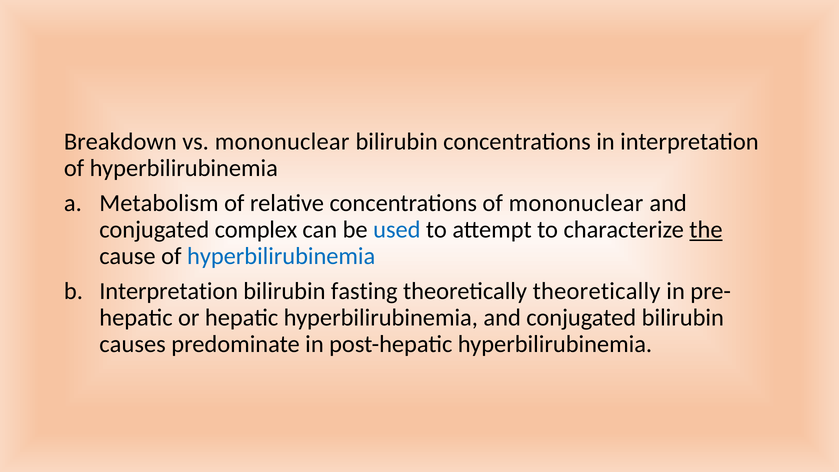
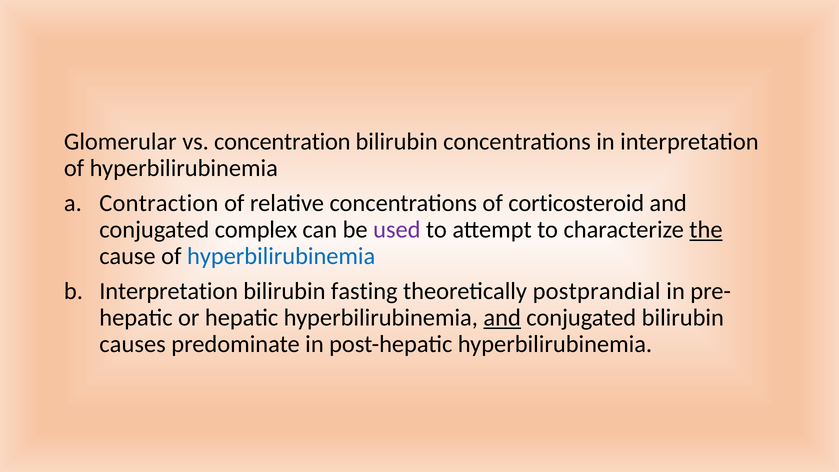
Breakdown: Breakdown -> Glomerular
vs mononuclear: mononuclear -> concentration
Metabolism: Metabolism -> Contraction
of mononuclear: mononuclear -> corticosteroid
used colour: blue -> purple
theoretically theoretically: theoretically -> postprandial
and at (502, 318) underline: none -> present
